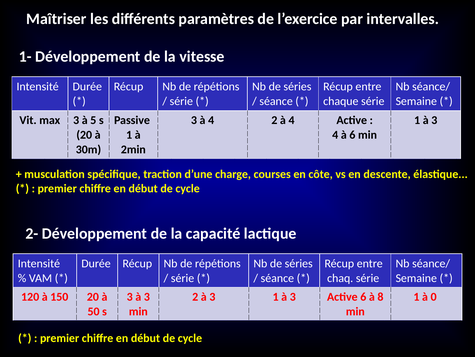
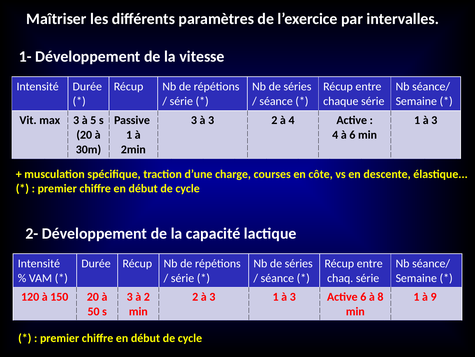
3 à 4: 4 -> 3
3 à 3: 3 -> 2
0: 0 -> 9
